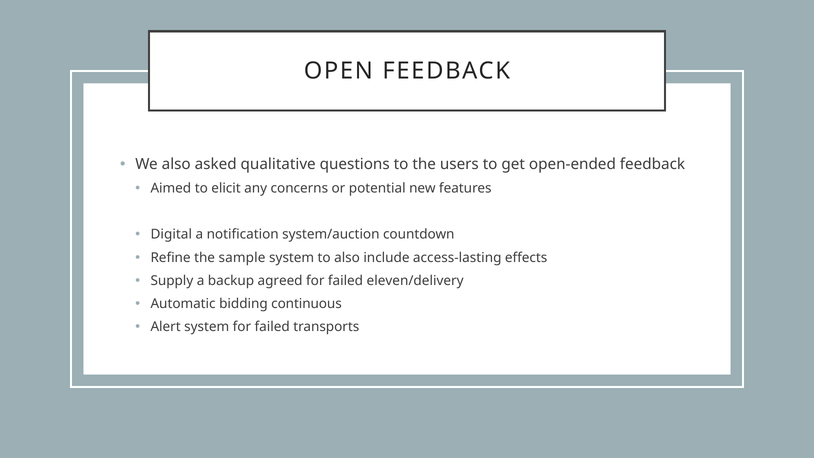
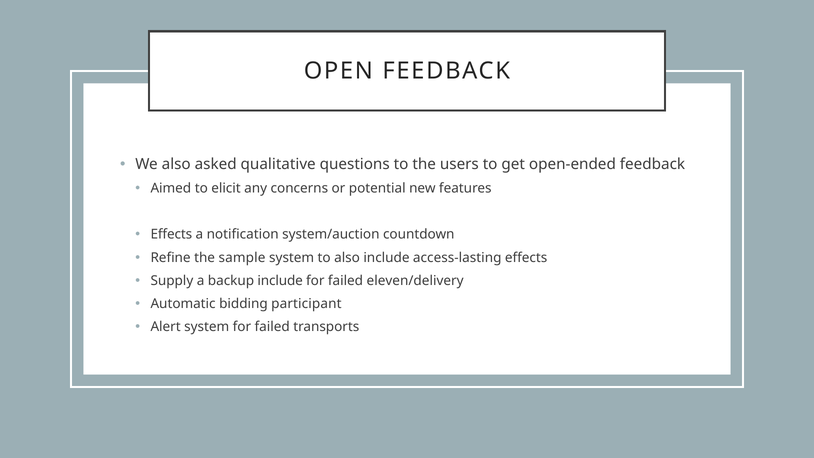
Digital at (171, 234): Digital -> Effects
backup agreed: agreed -> include
continuous: continuous -> participant
